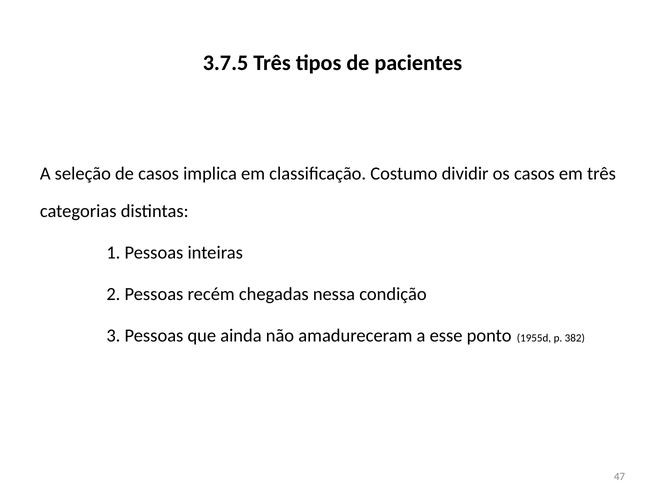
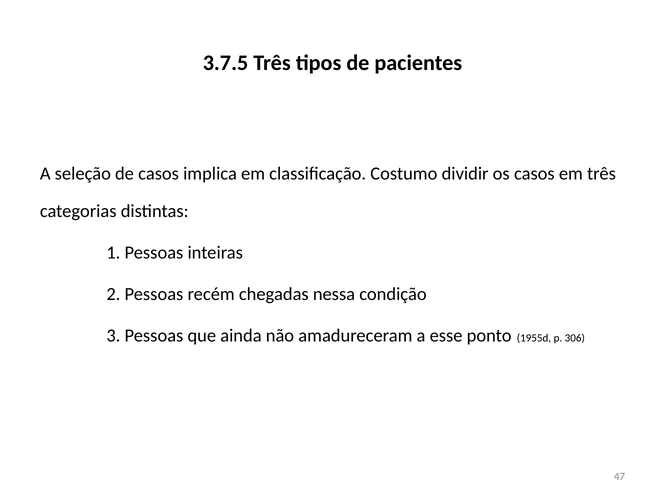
382: 382 -> 306
